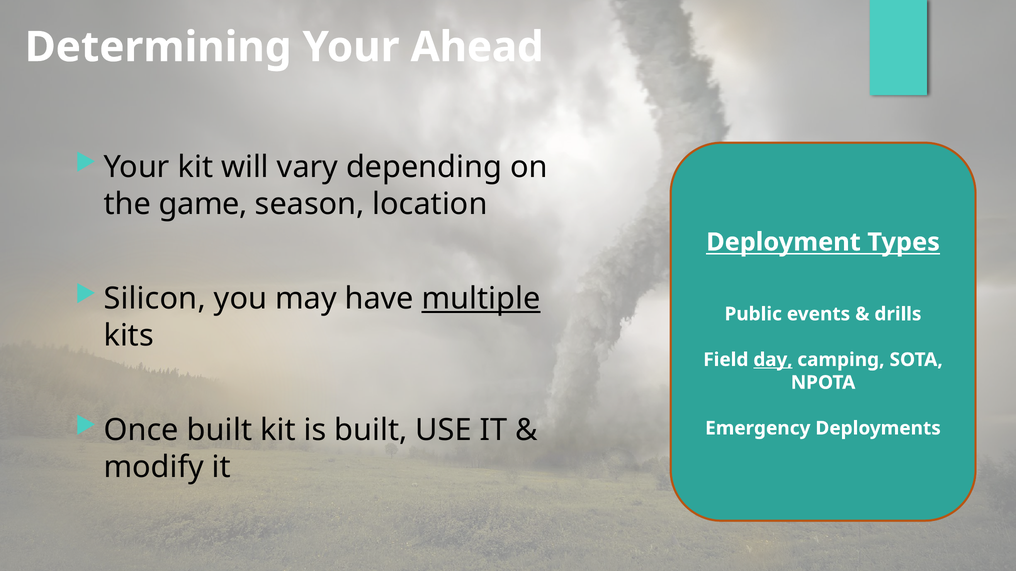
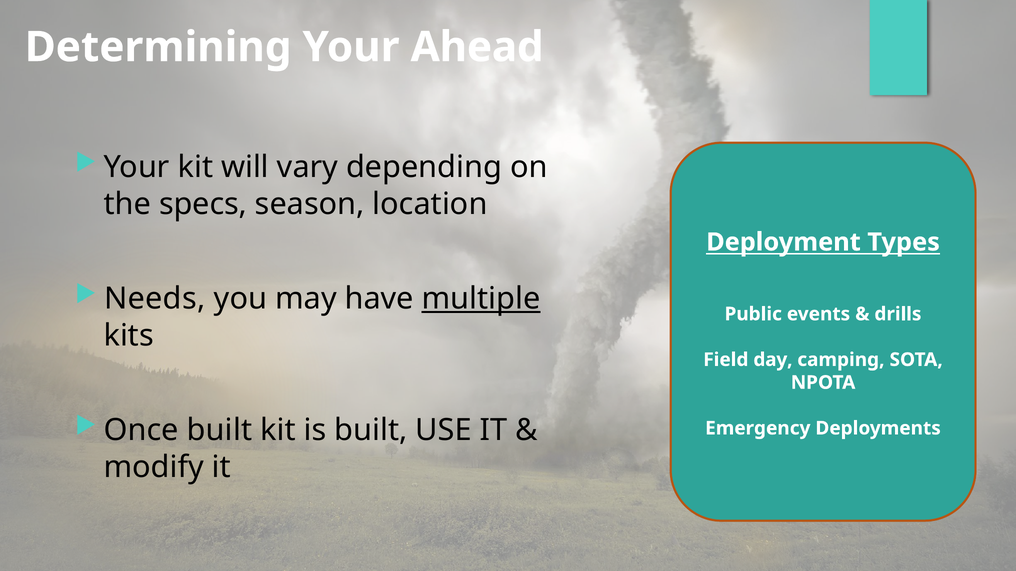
game: game -> specs
Silicon: Silicon -> Needs
day underline: present -> none
